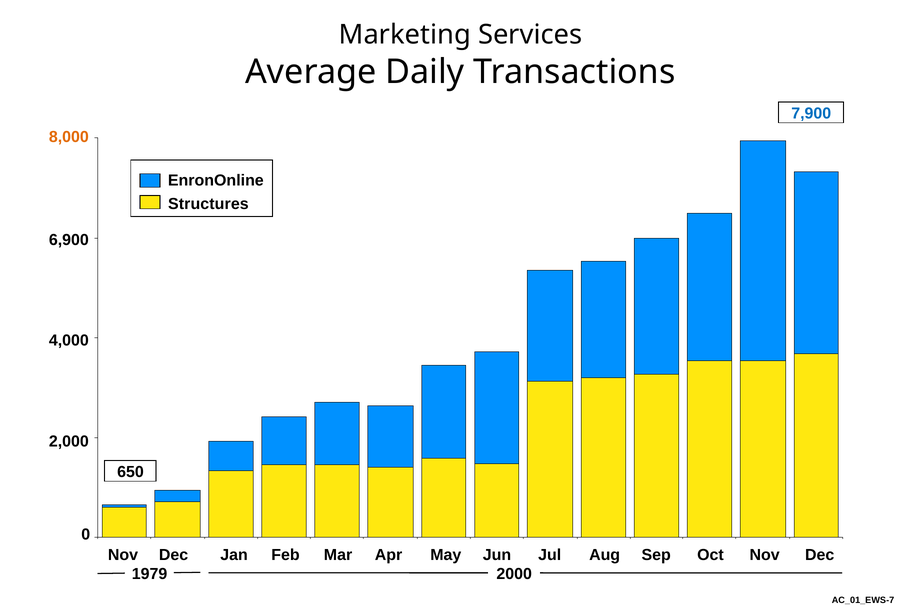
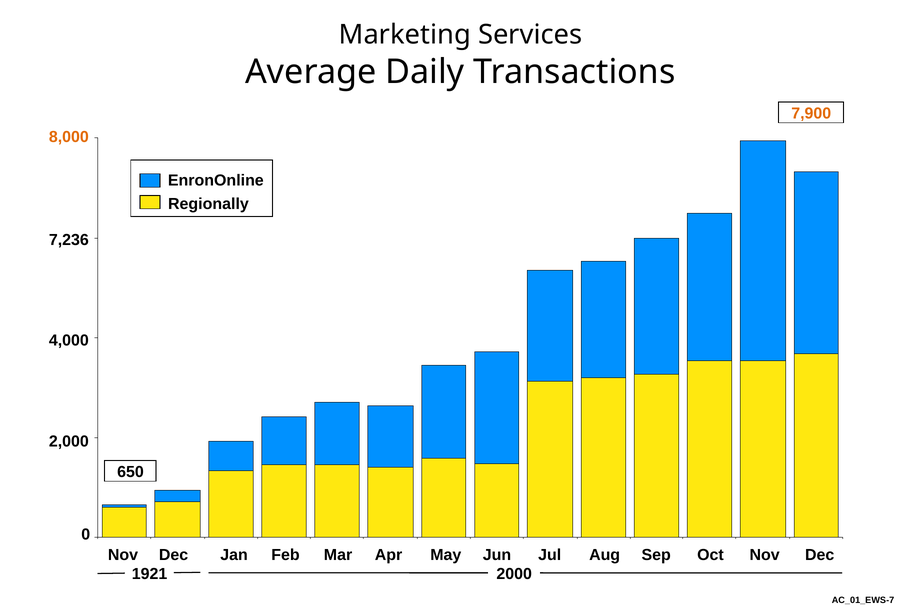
7,900 colour: blue -> orange
Structures: Structures -> Regionally
6,900: 6,900 -> 7,236
1979: 1979 -> 1921
